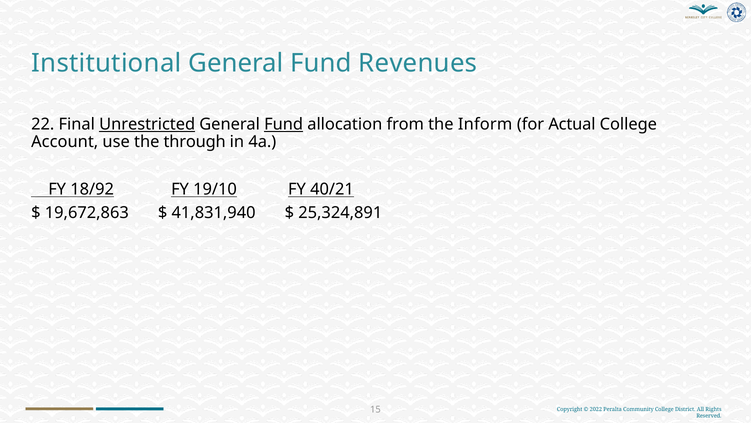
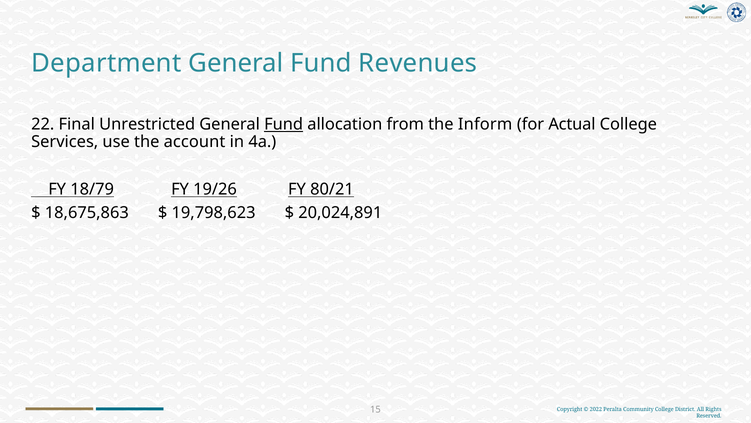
Institutional: Institutional -> Department
Unrestricted underline: present -> none
Account: Account -> Services
through: through -> account
18/92: 18/92 -> 18/79
19/10: 19/10 -> 19/26
40/21: 40/21 -> 80/21
19,672,863: 19,672,863 -> 18,675,863
41,831,940: 41,831,940 -> 19,798,623
25,324,891: 25,324,891 -> 20,024,891
